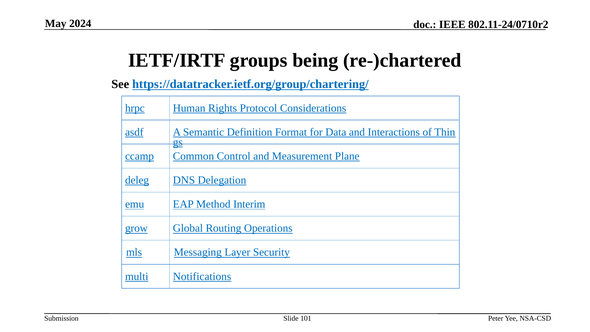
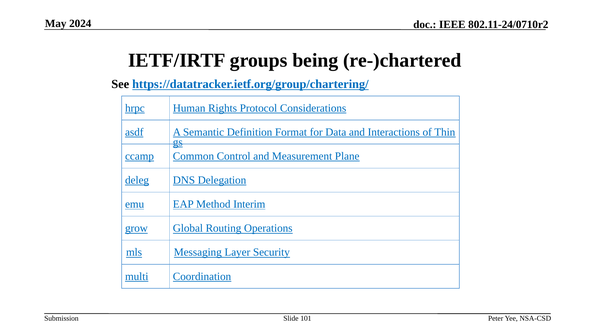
Notifications: Notifications -> Coordination
